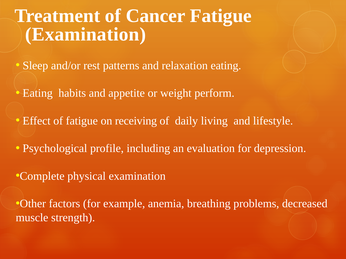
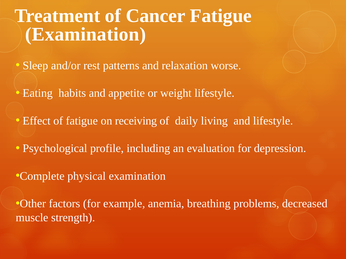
relaxation eating: eating -> worse
weight perform: perform -> lifestyle
